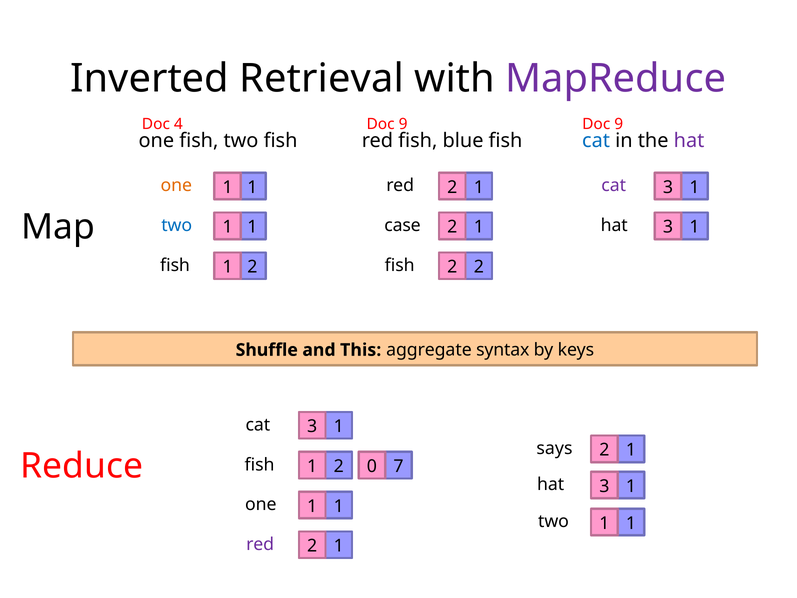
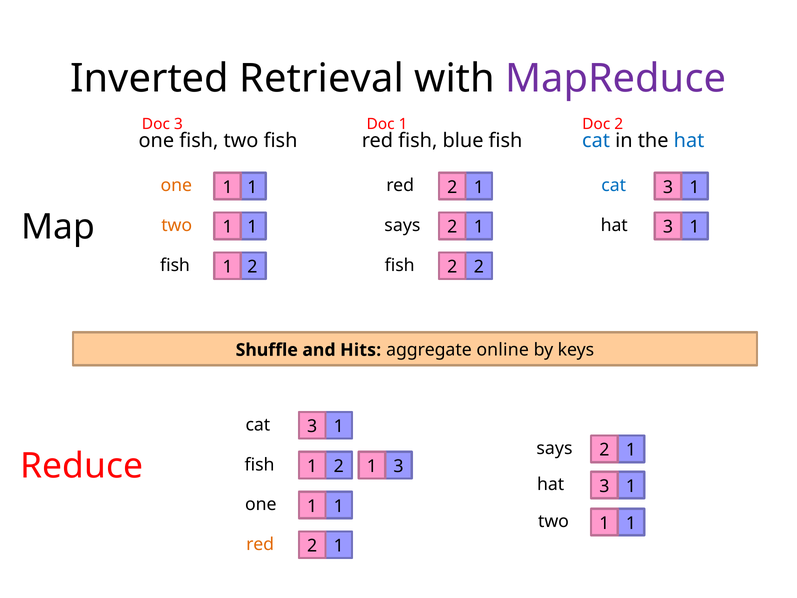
Doc 4: 4 -> 3
9 at (403, 124): 9 -> 1
9 at (619, 124): 9 -> 2
hat at (689, 140) colour: purple -> blue
cat at (614, 186) colour: purple -> blue
two at (177, 225) colour: blue -> orange
case at (403, 225): case -> says
This: This -> Hits
syntax: syntax -> online
fish 0: 0 -> 1
2 7: 7 -> 3
red at (260, 544) colour: purple -> orange
